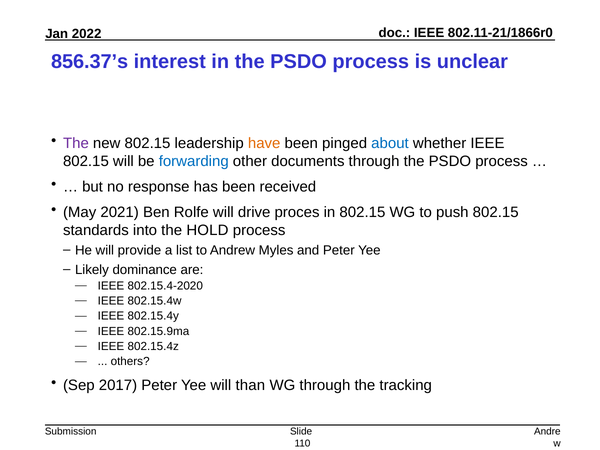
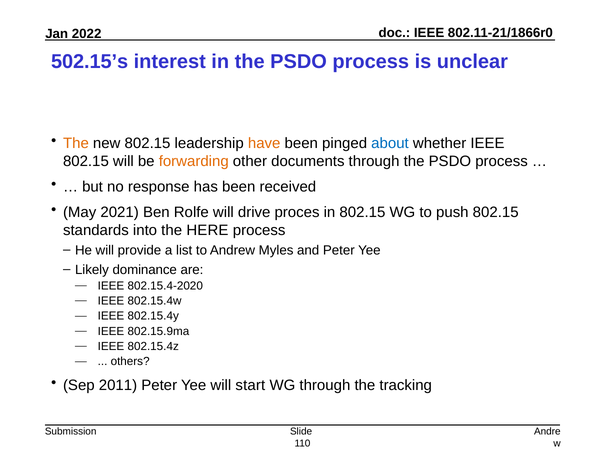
856.37’s: 856.37’s -> 502.15’s
The at (76, 143) colour: purple -> orange
forwarding colour: blue -> orange
HOLD: HOLD -> HERE
2017: 2017 -> 2011
than: than -> start
